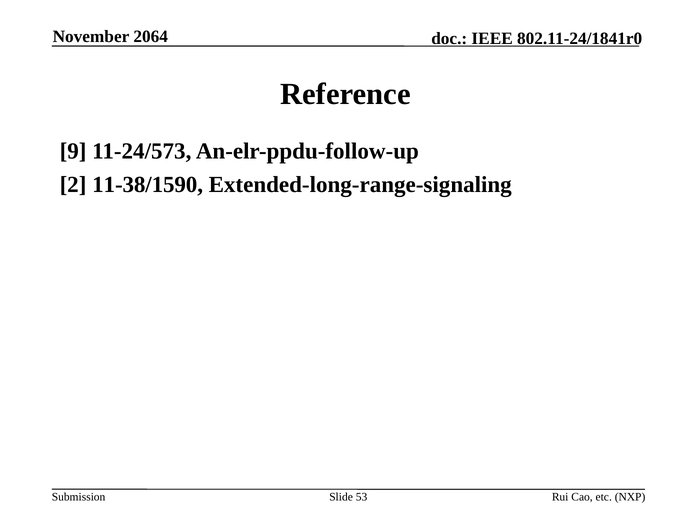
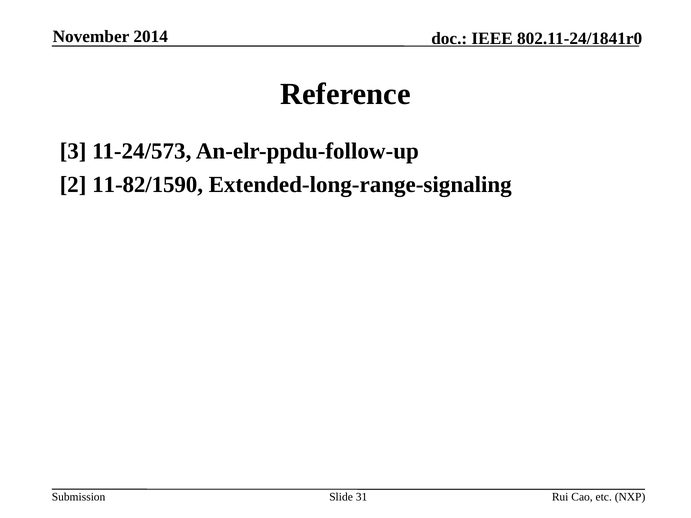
2064: 2064 -> 2014
9: 9 -> 3
11-38/1590: 11-38/1590 -> 11-82/1590
53: 53 -> 31
